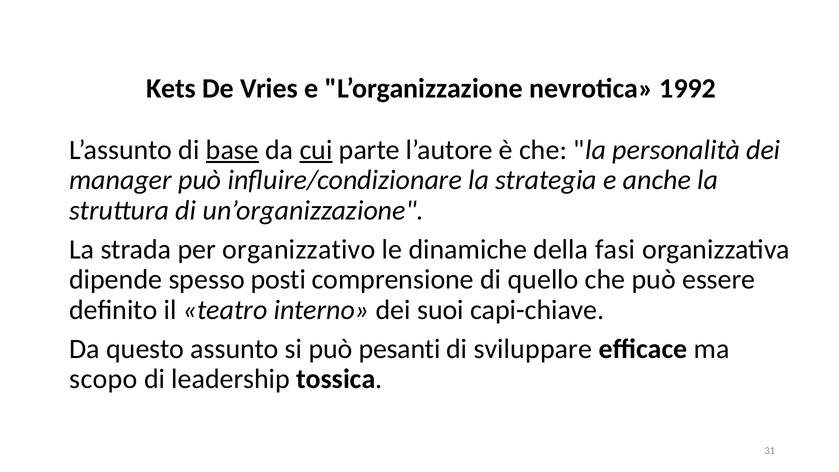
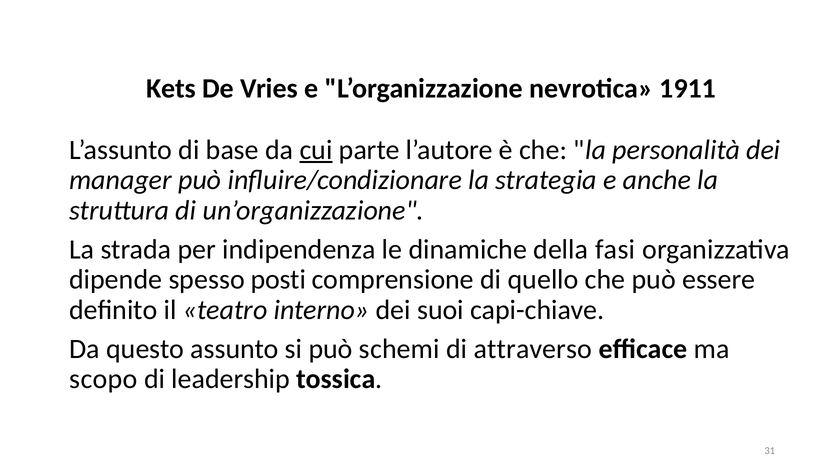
1992: 1992 -> 1911
base underline: present -> none
organizzativo: organizzativo -> indipendenza
pesanti: pesanti -> schemi
sviluppare: sviluppare -> attraverso
